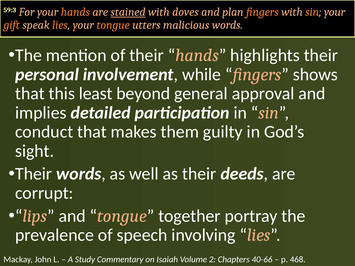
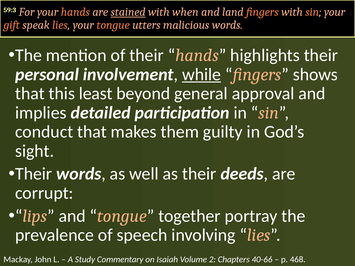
doves: doves -> when
plan: plan -> land
while underline: none -> present
